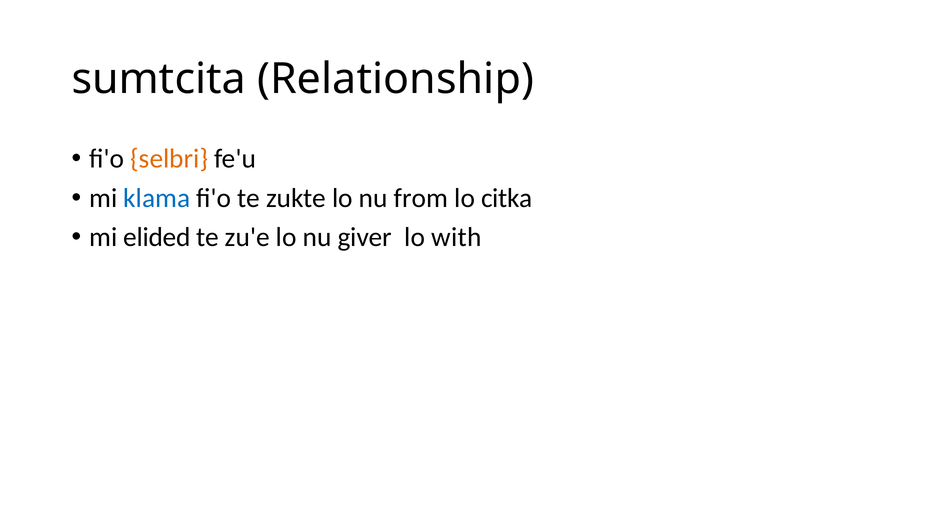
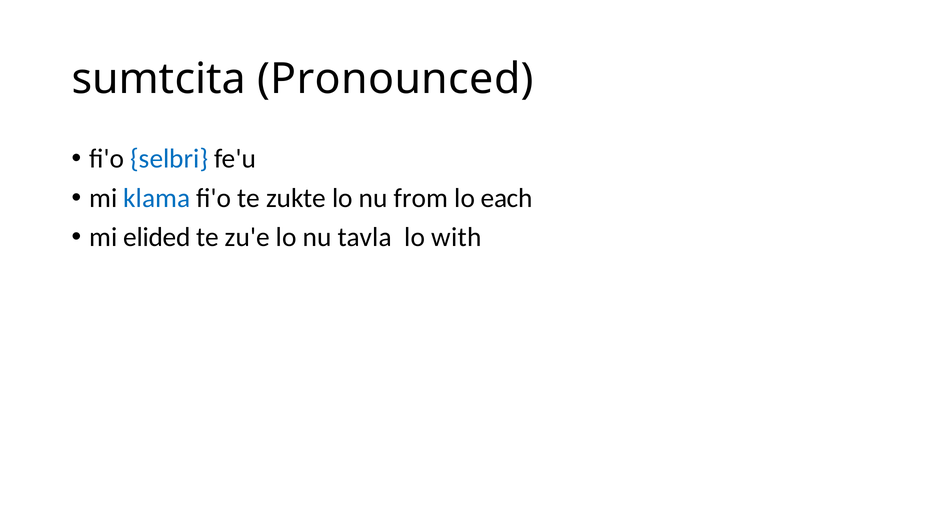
Relationship: Relationship -> Pronounced
selbri colour: orange -> blue
citka: citka -> each
giver: giver -> tavla
